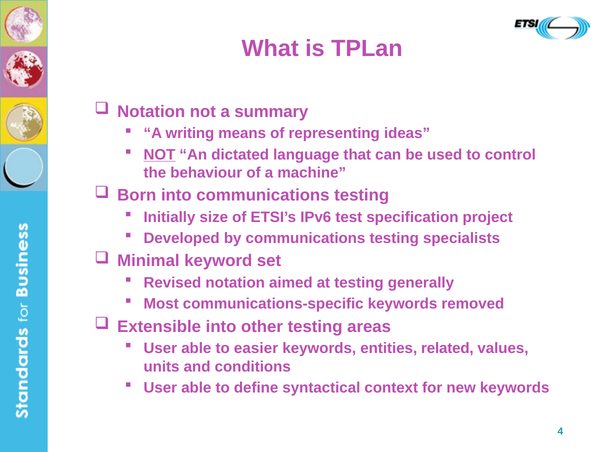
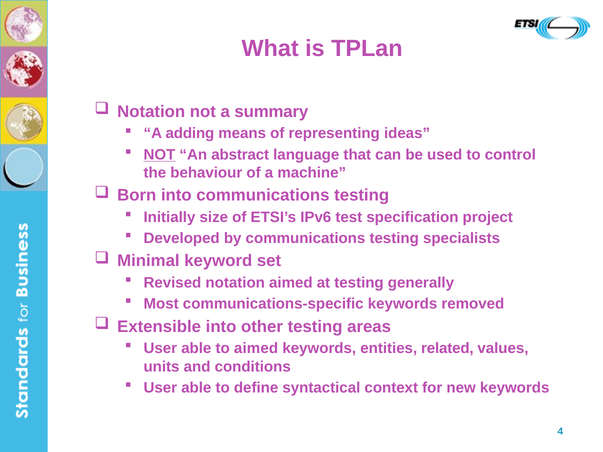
writing: writing -> adding
dictated: dictated -> abstract
to easier: easier -> aimed
